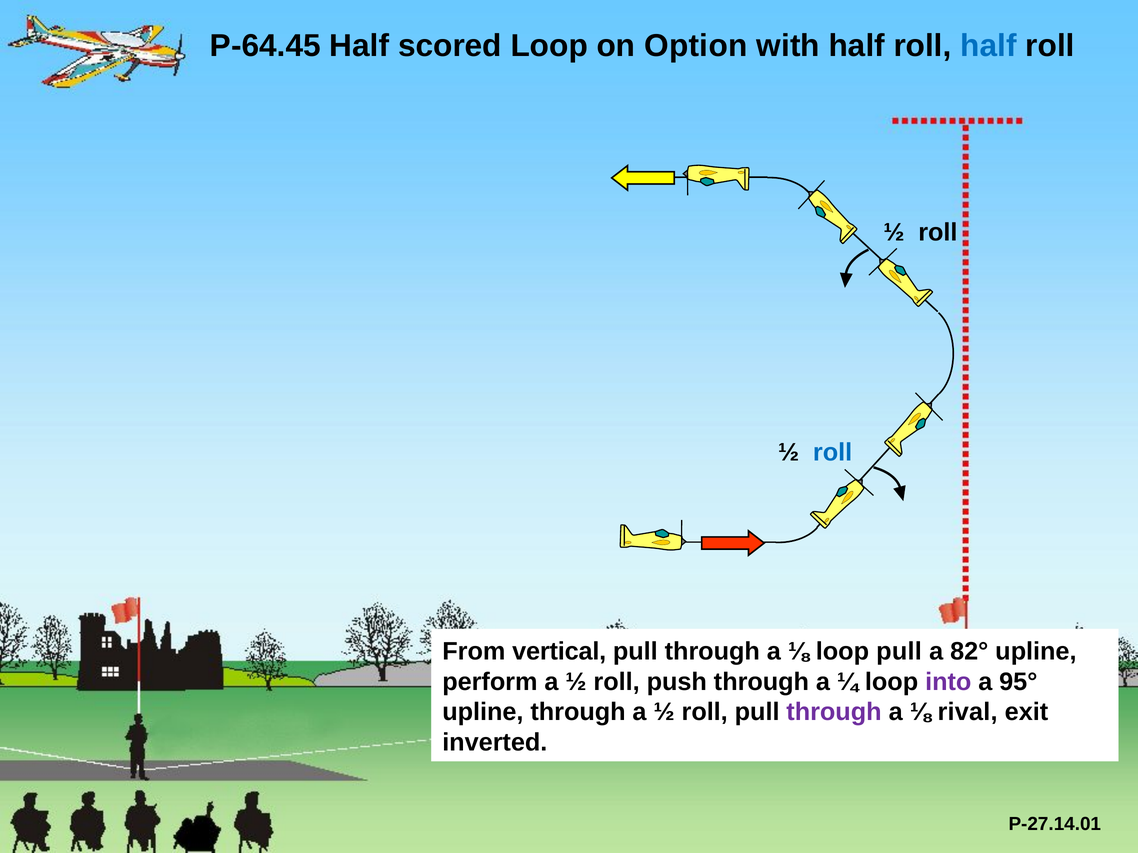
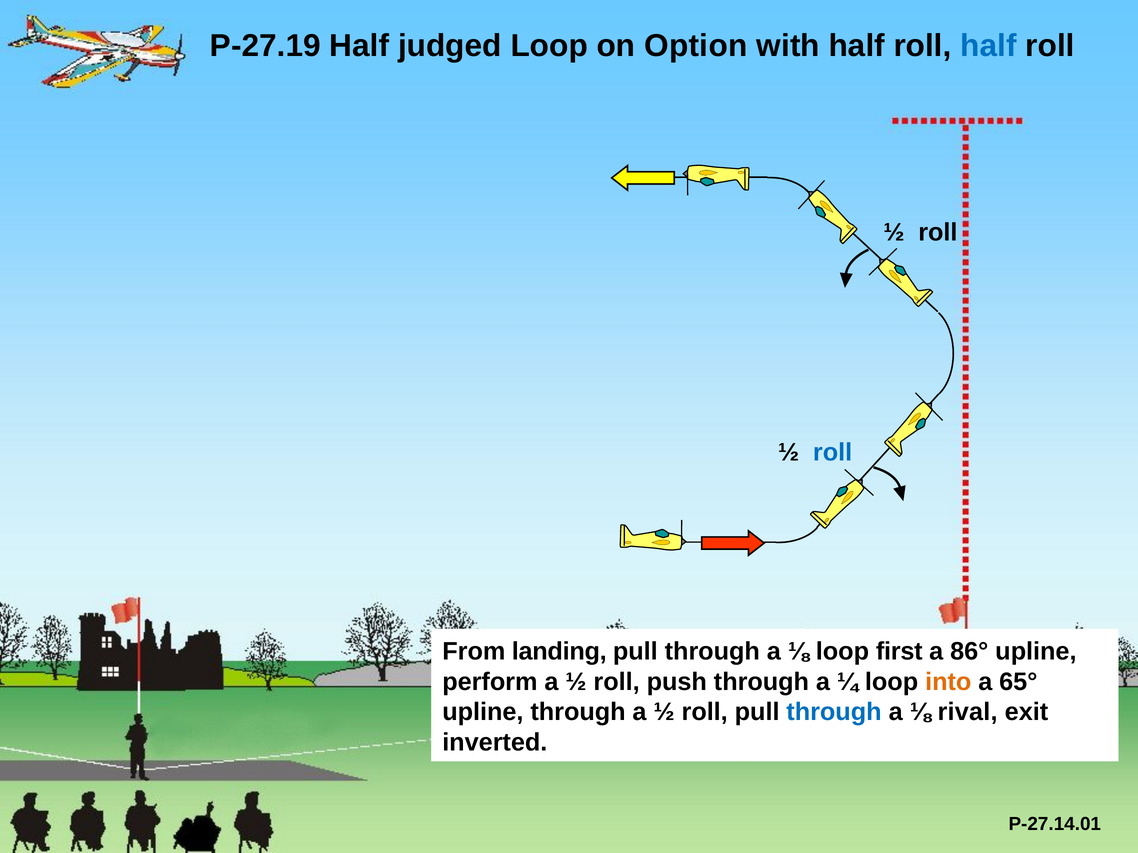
P-64.45: P-64.45 -> P-27.19
scored: scored -> judged
vertical: vertical -> landing
loop pull: pull -> first
82°: 82° -> 86°
into colour: purple -> orange
95°: 95° -> 65°
through at (834, 712) colour: purple -> blue
